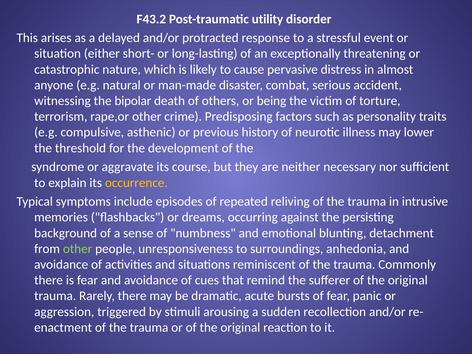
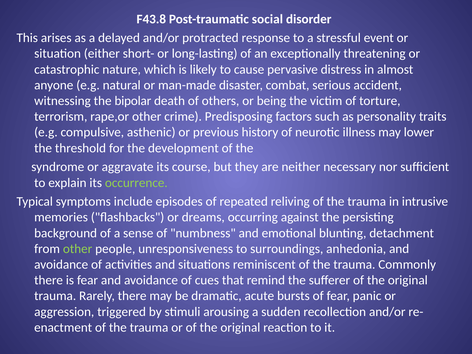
F43.2: F43.2 -> F43.8
utility: utility -> social
occurrence colour: yellow -> light green
